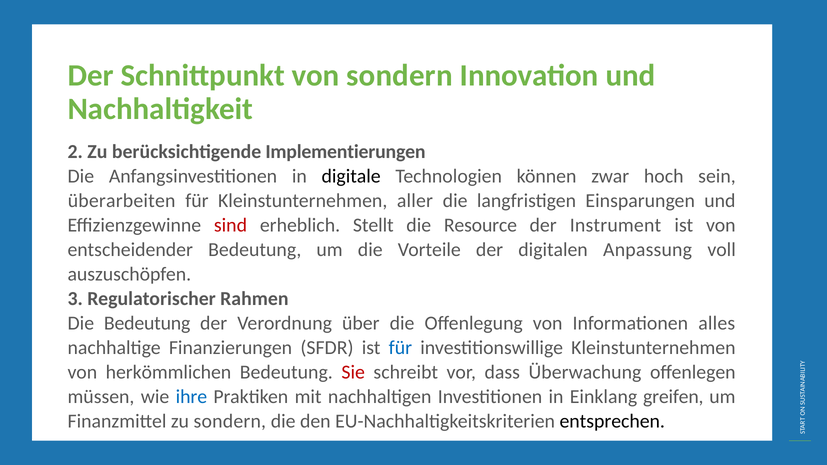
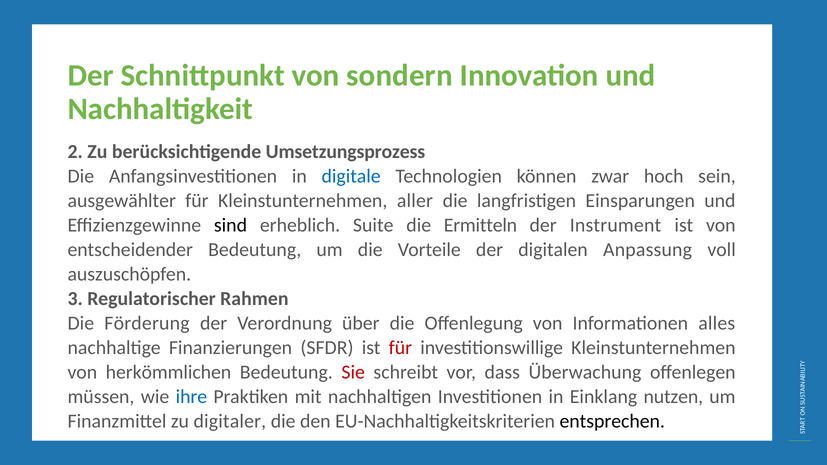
Implementierungen: Implementierungen -> Umsetzungsprozess
digitale colour: black -> blue
überarbeiten: überarbeiten -> ausgewählter
sind colour: red -> black
Stellt: Stellt -> Suite
Resource: Resource -> Ermitteln
Die Bedeutung: Bedeutung -> Förderung
für at (400, 348) colour: blue -> red
greifen: greifen -> nutzen
zu sondern: sondern -> digitaler
